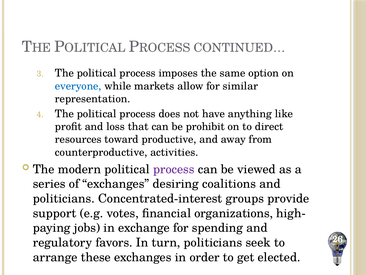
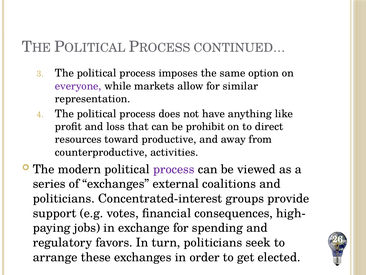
everyone colour: blue -> purple
desiring: desiring -> external
organizations: organizations -> consequences
